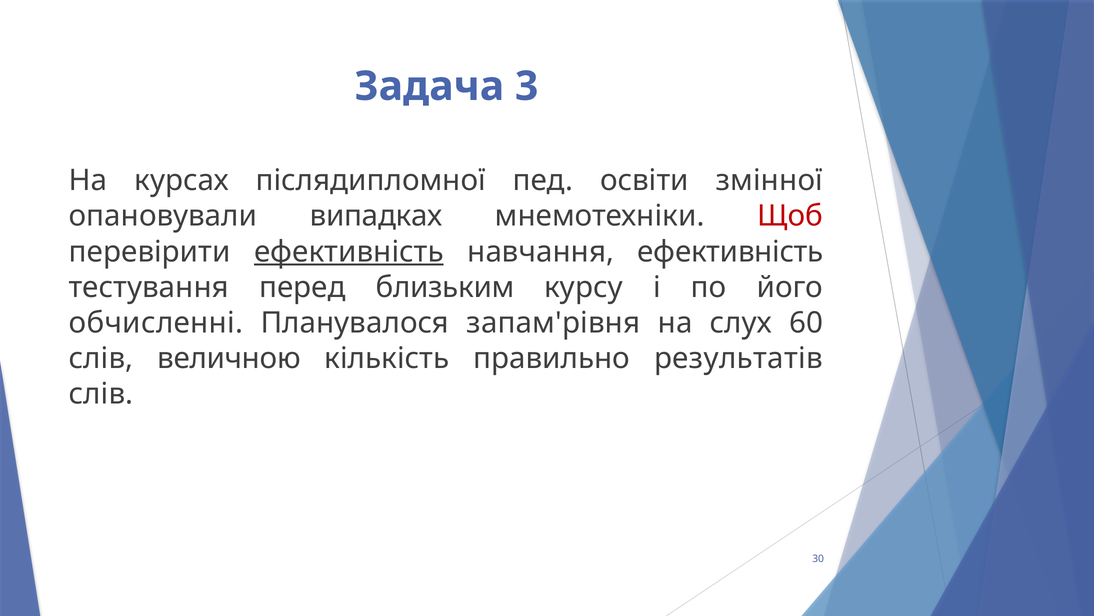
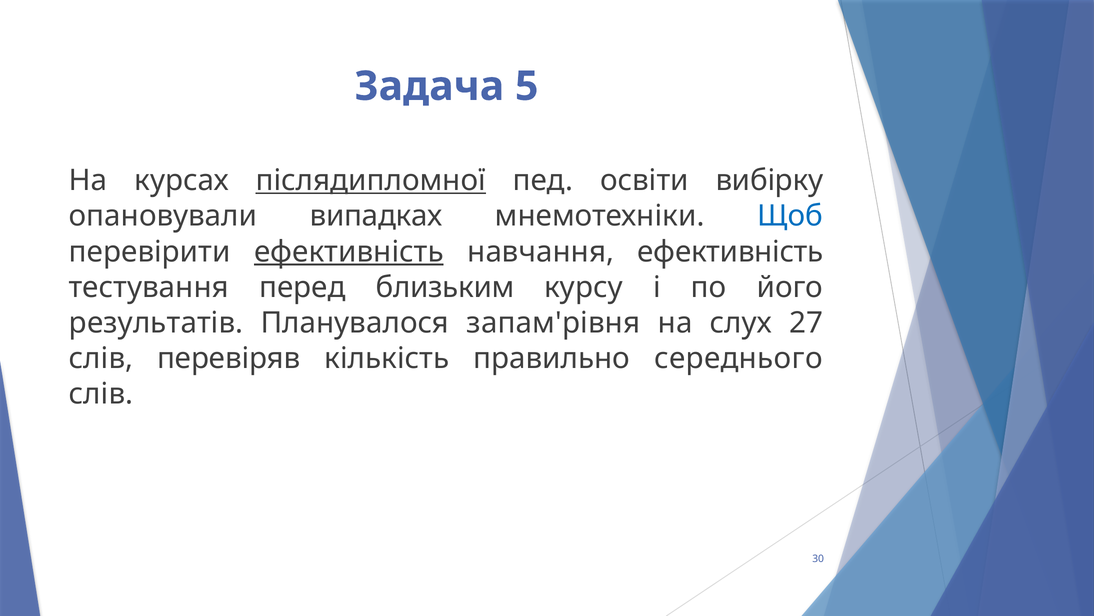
3: 3 -> 5
післядипломної underline: none -> present
змінної: змінної -> вибірку
Щоб colour: red -> blue
обчисленні: обчисленні -> результатів
60: 60 -> 27
величною: величною -> перевіряв
результатів: результатів -> середнього
